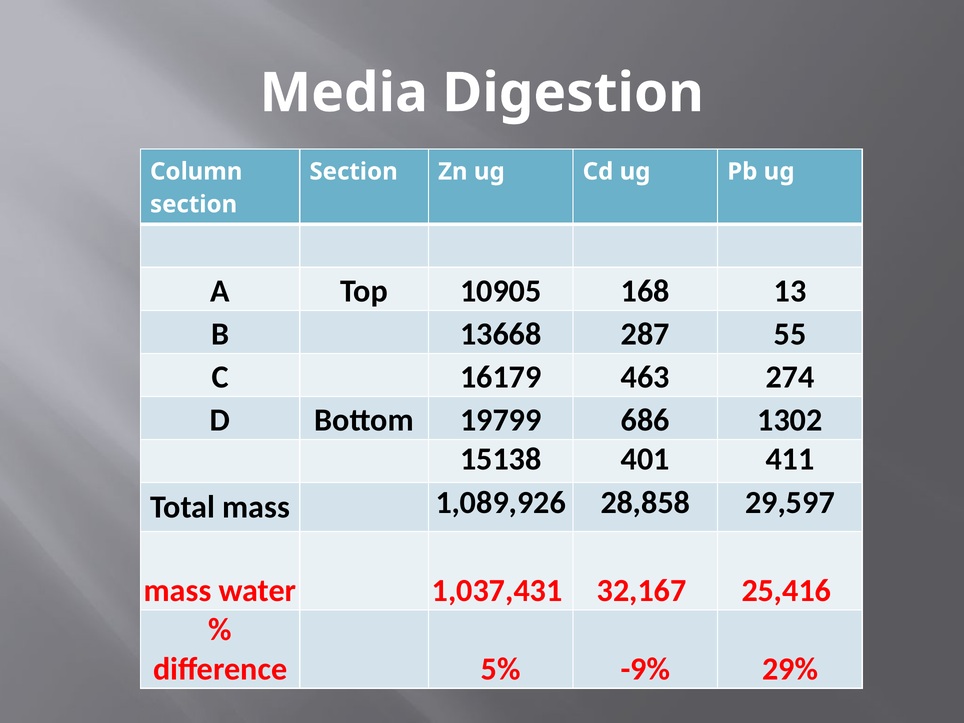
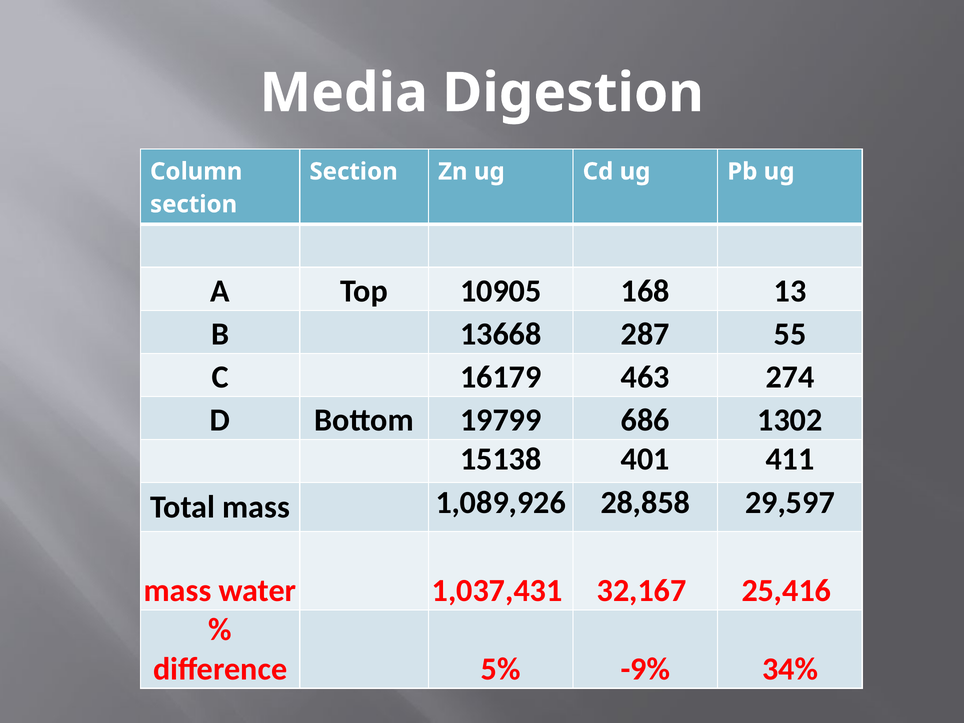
29%: 29% -> 34%
